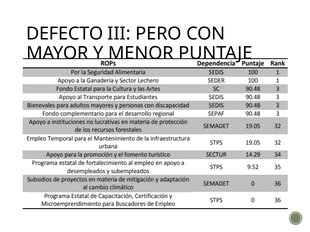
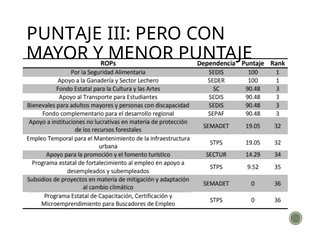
DEFECTO at (65, 34): DEFECTO -> PUNTAJE
